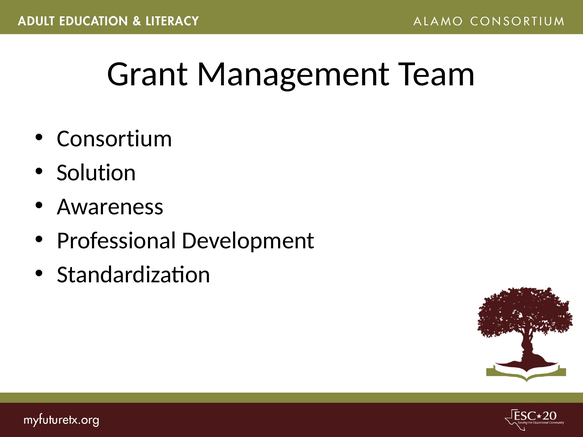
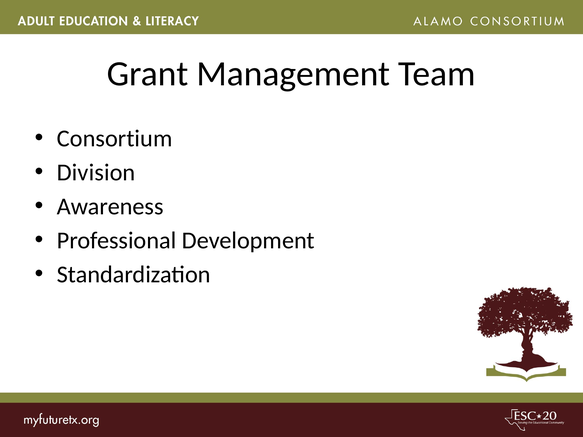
Solution: Solution -> Division
